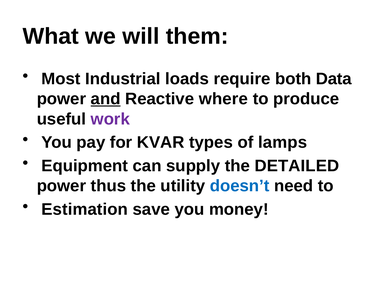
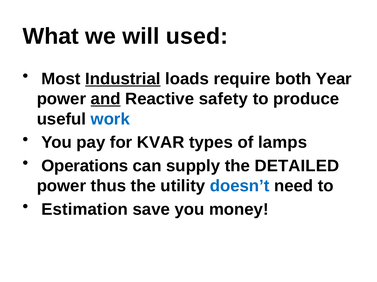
them: them -> used
Industrial underline: none -> present
Data: Data -> Year
where: where -> safety
work colour: purple -> blue
Equipment: Equipment -> Operations
